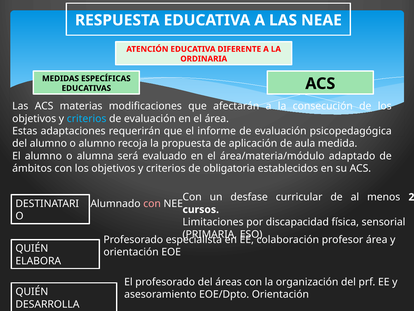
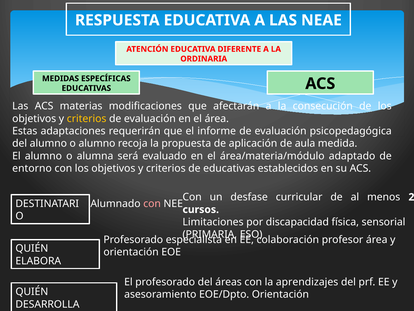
criterios at (87, 118) colour: light blue -> yellow
ámbitos: ámbitos -> entorno
de obligatoria: obligatoria -> educativas
organización: organización -> aprendizajes
